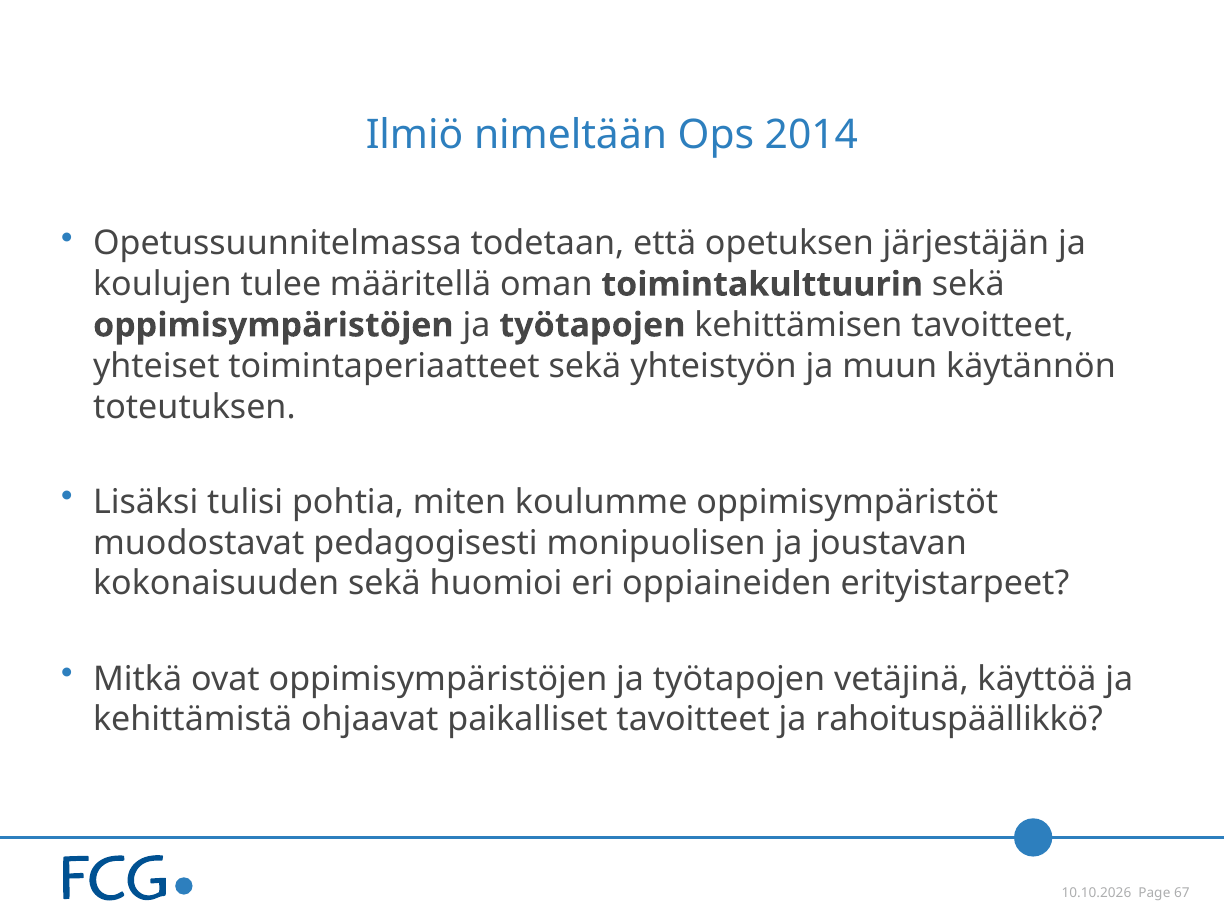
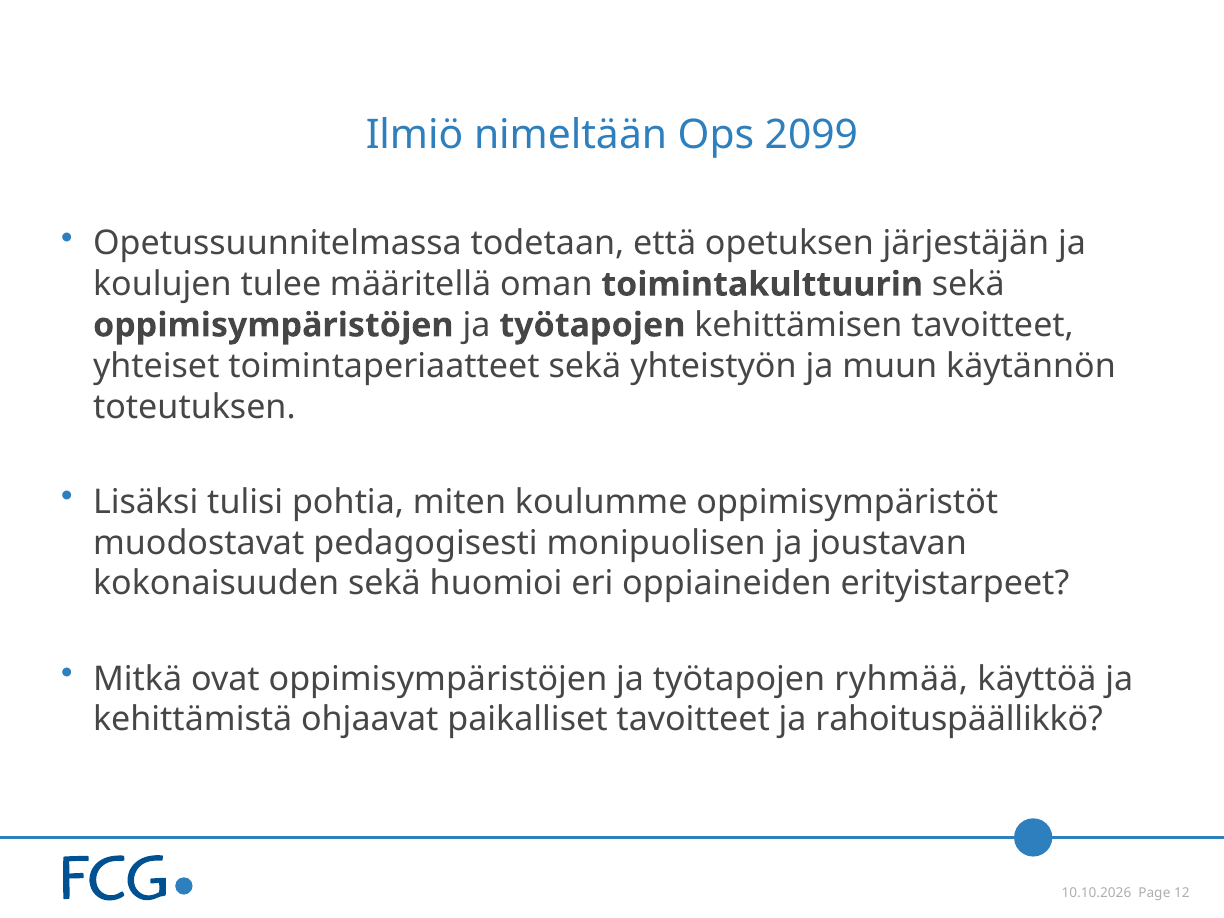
2014: 2014 -> 2099
vetäjinä: vetäjinä -> ryhmää
67: 67 -> 12
